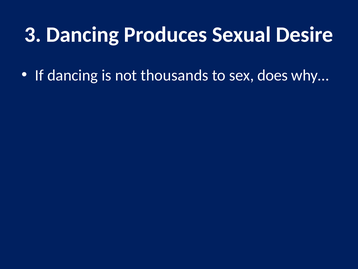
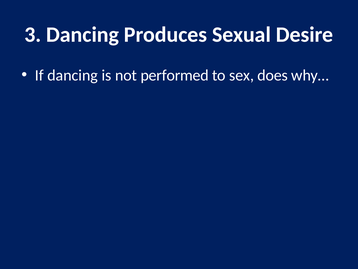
thousands: thousands -> performed
